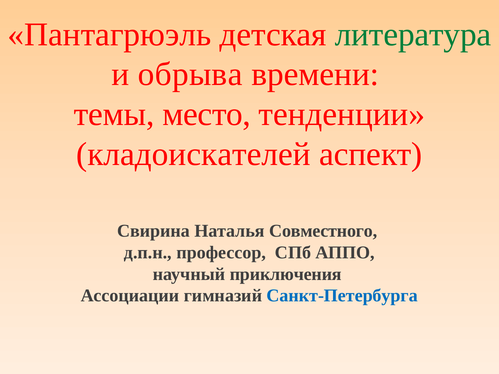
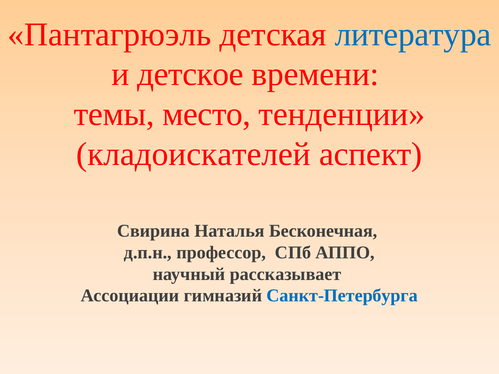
литература colour: green -> blue
обрыва: обрыва -> детское
Совместного: Совместного -> Бесконечная
приключения: приключения -> рассказывает
